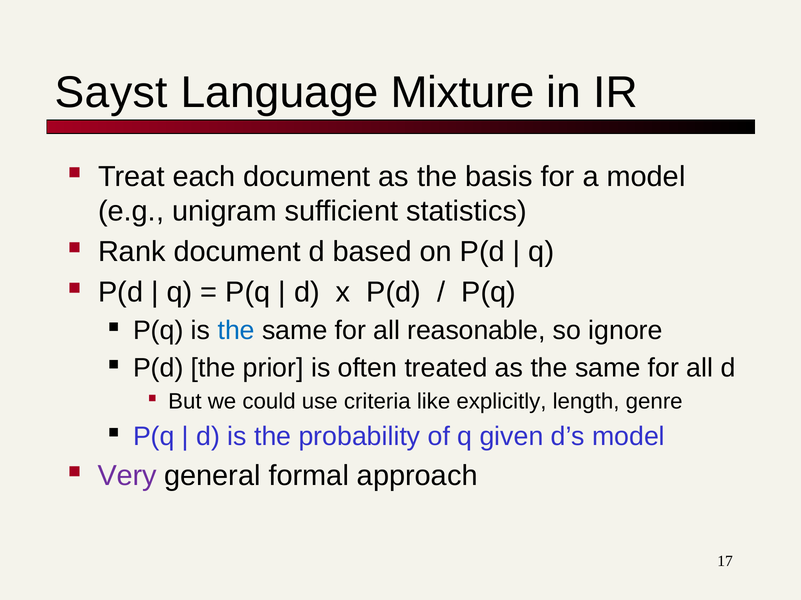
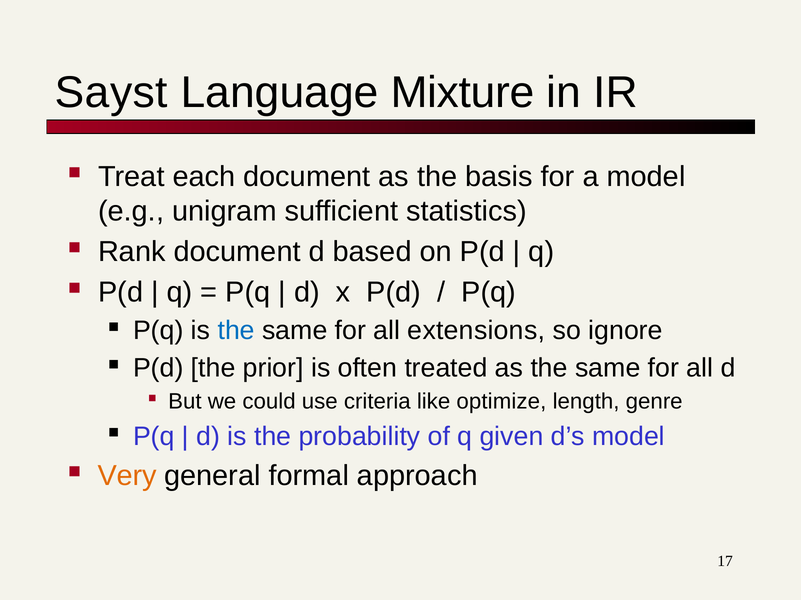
reasonable: reasonable -> extensions
explicitly: explicitly -> optimize
Very colour: purple -> orange
